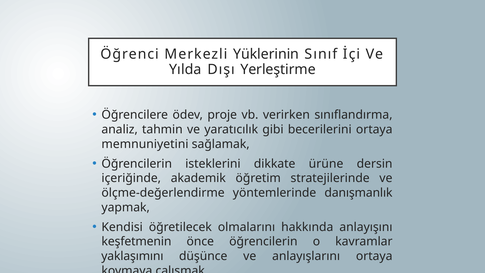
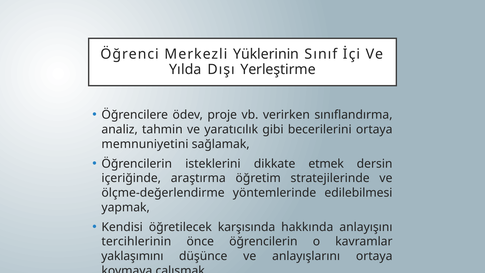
ürüne: ürüne -> etmek
akademik: akademik -> araştırma
danışmanlık: danışmanlık -> edilebilmesi
olmalarını: olmalarını -> karşısında
keşfetmenin: keşfetmenin -> tercihlerinin
